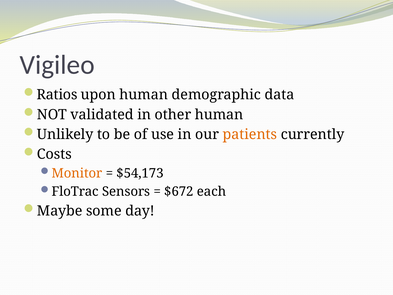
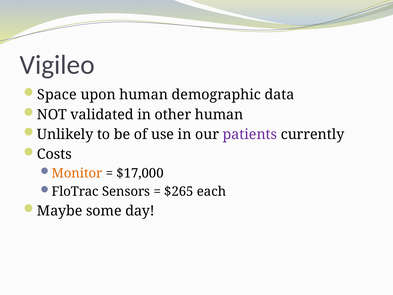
Ratios: Ratios -> Space
patients colour: orange -> purple
$54,173: $54,173 -> $17,000
$672: $672 -> $265
